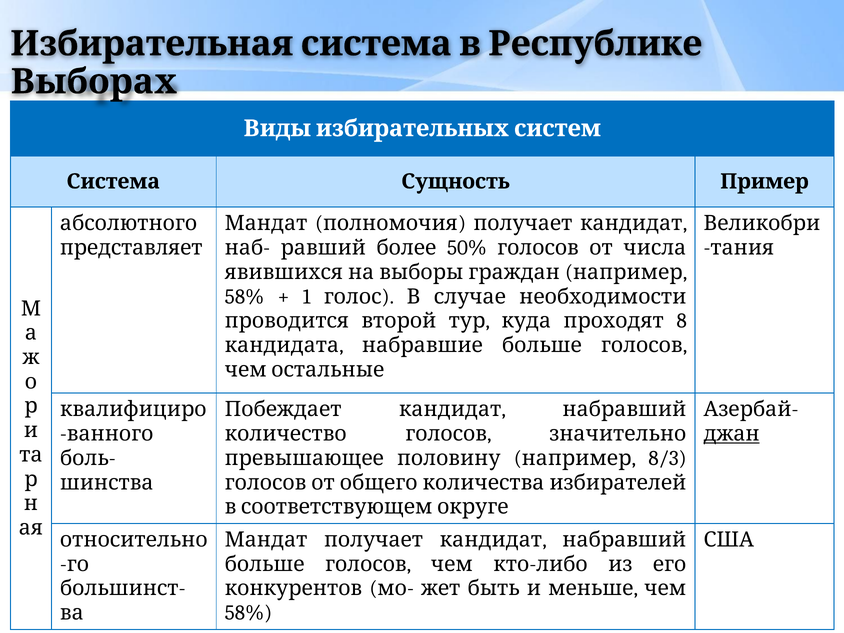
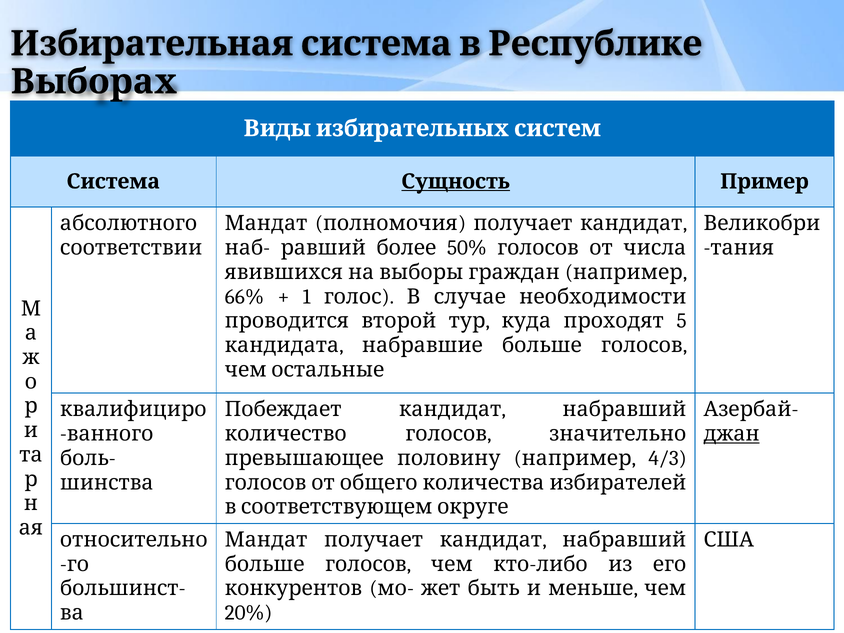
Сущность underline: none -> present
представляет: представляет -> соответствии
58% at (244, 297): 58% -> 66%
8: 8 -> 5
8/3: 8/3 -> 4/3
58% at (248, 613): 58% -> 20%
